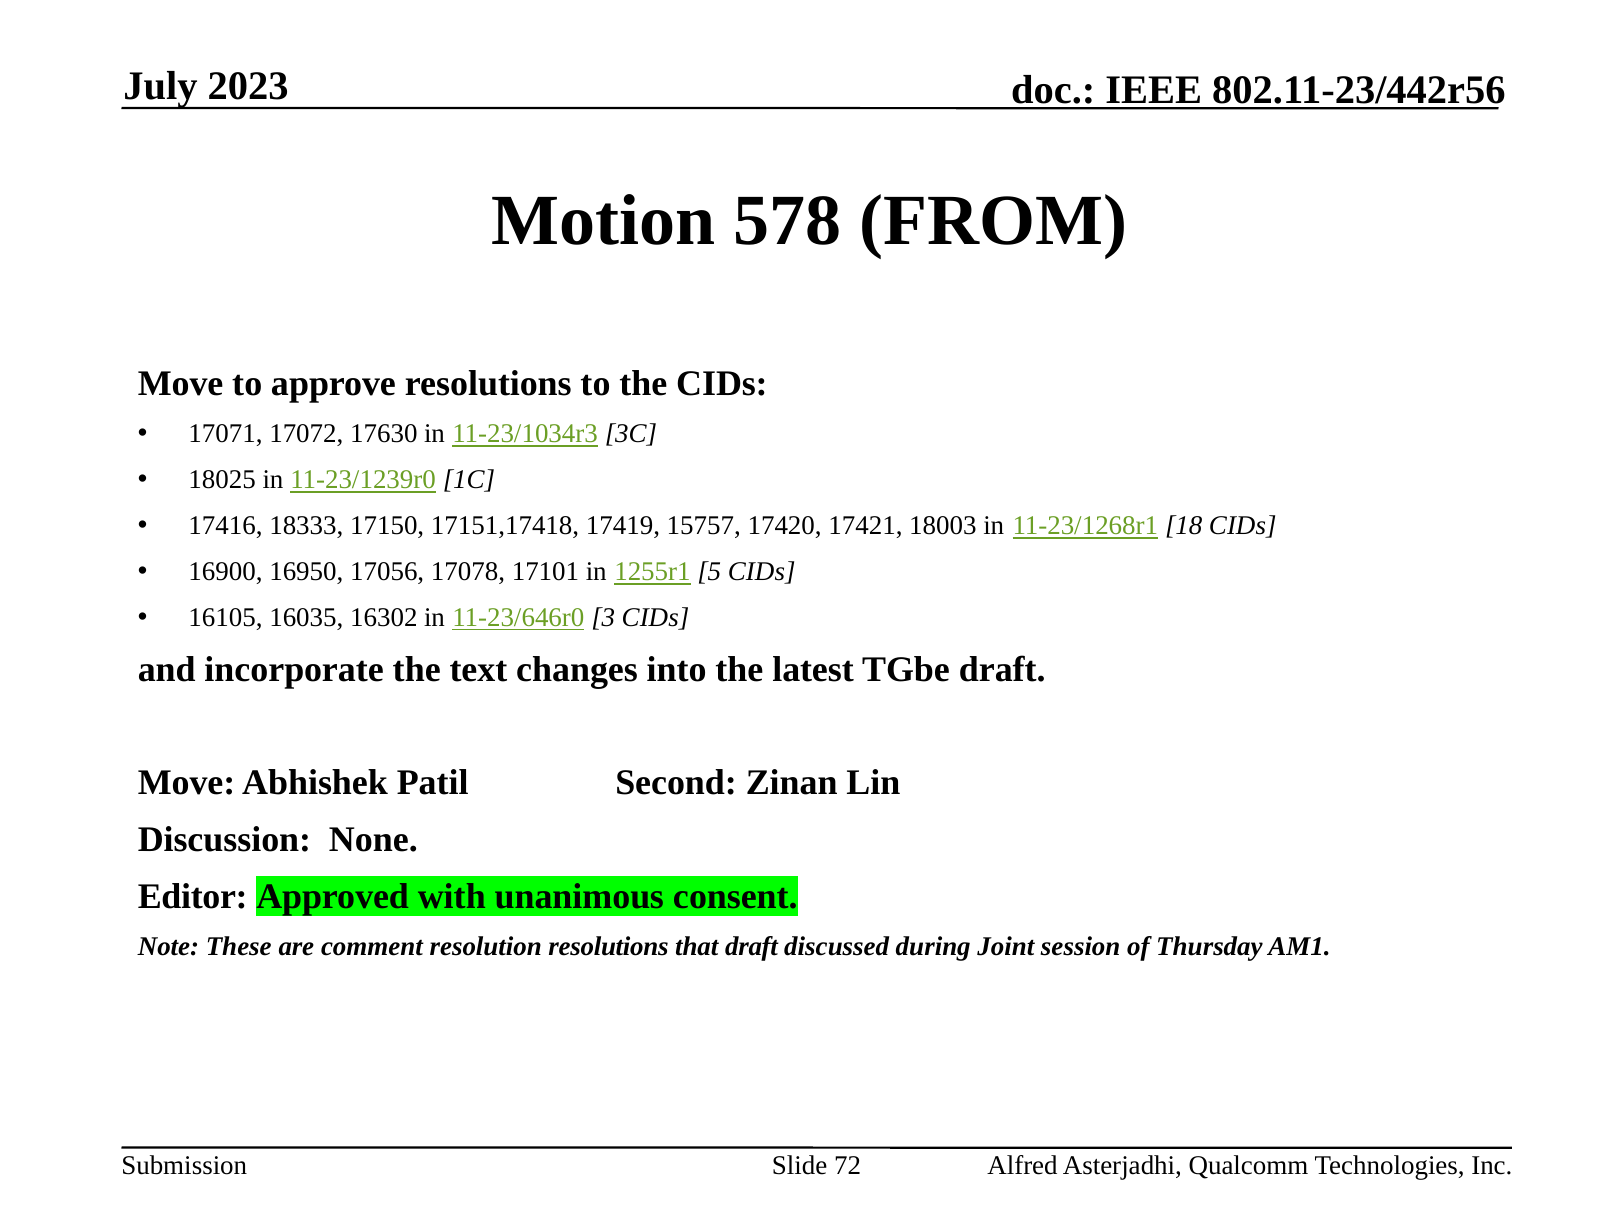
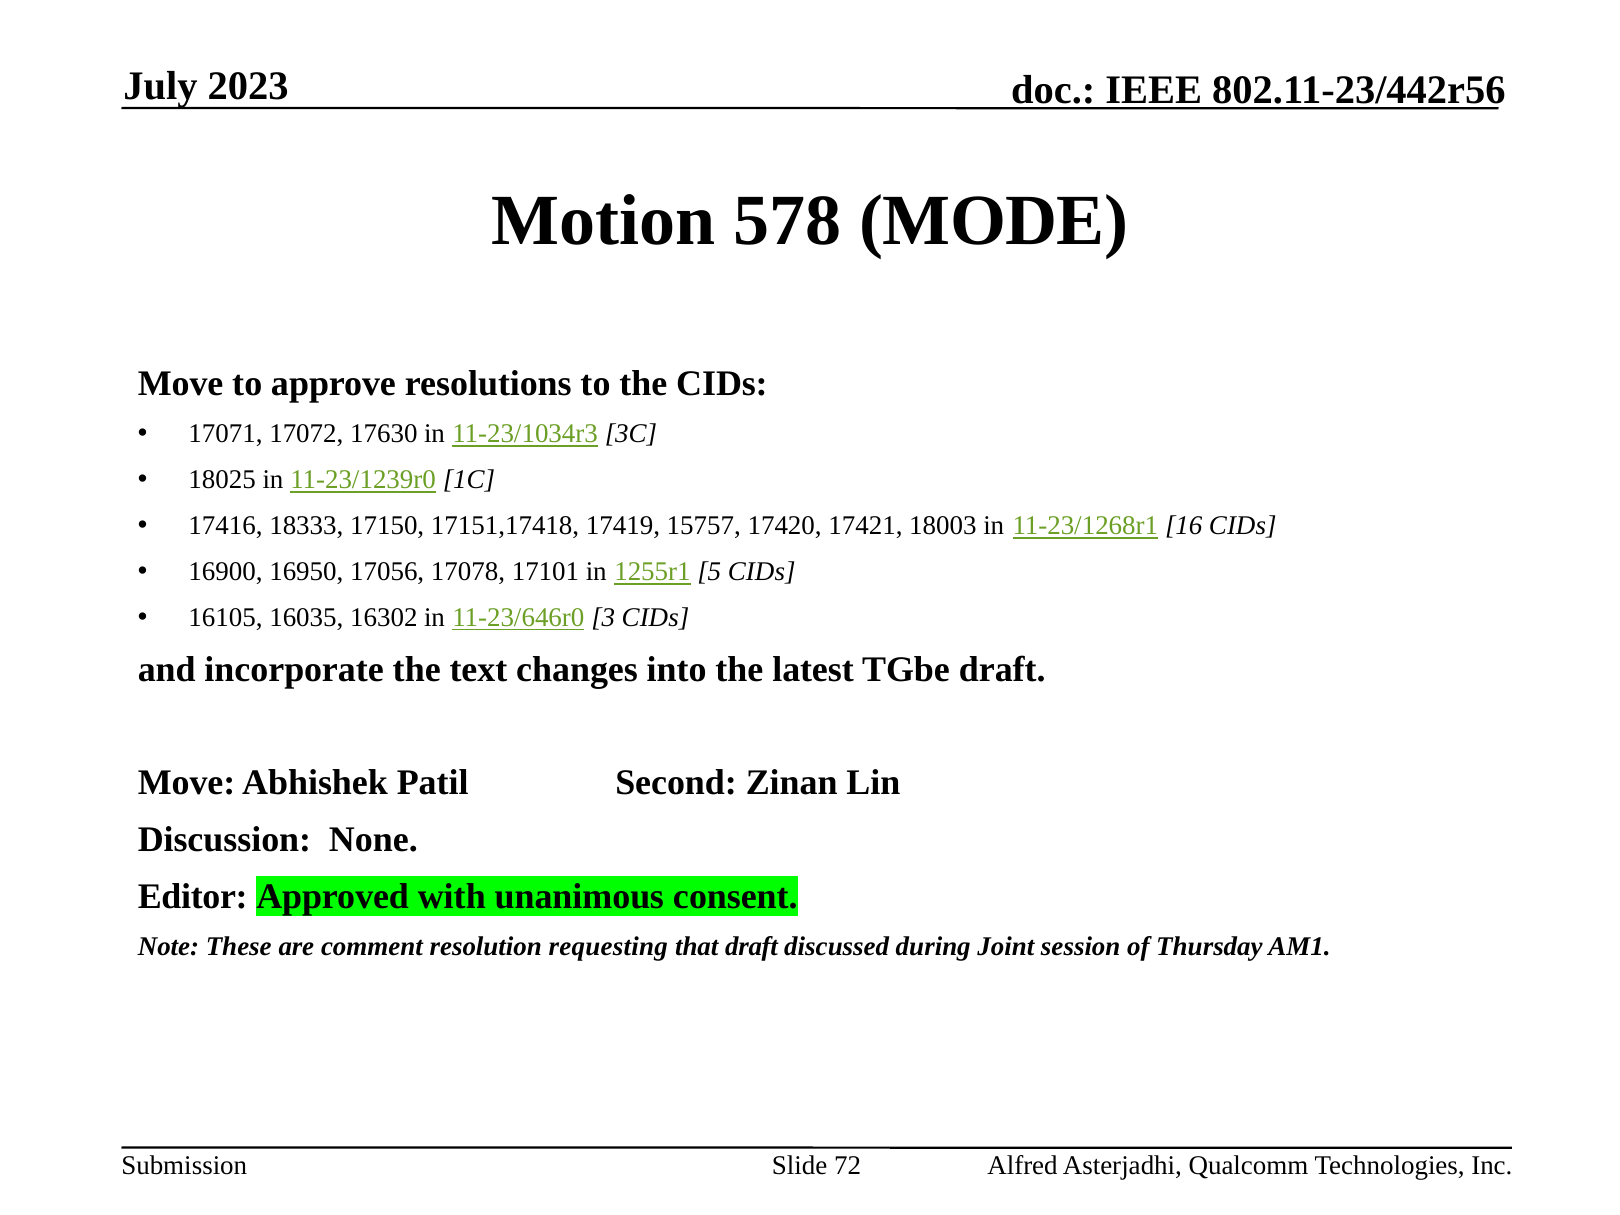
FROM: FROM -> MODE
18: 18 -> 16
resolution resolutions: resolutions -> requesting
